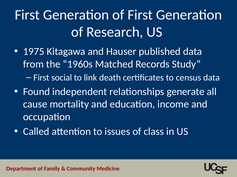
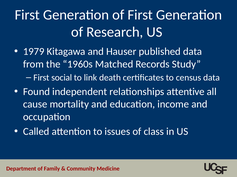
1975: 1975 -> 1979
generate: generate -> attentive
